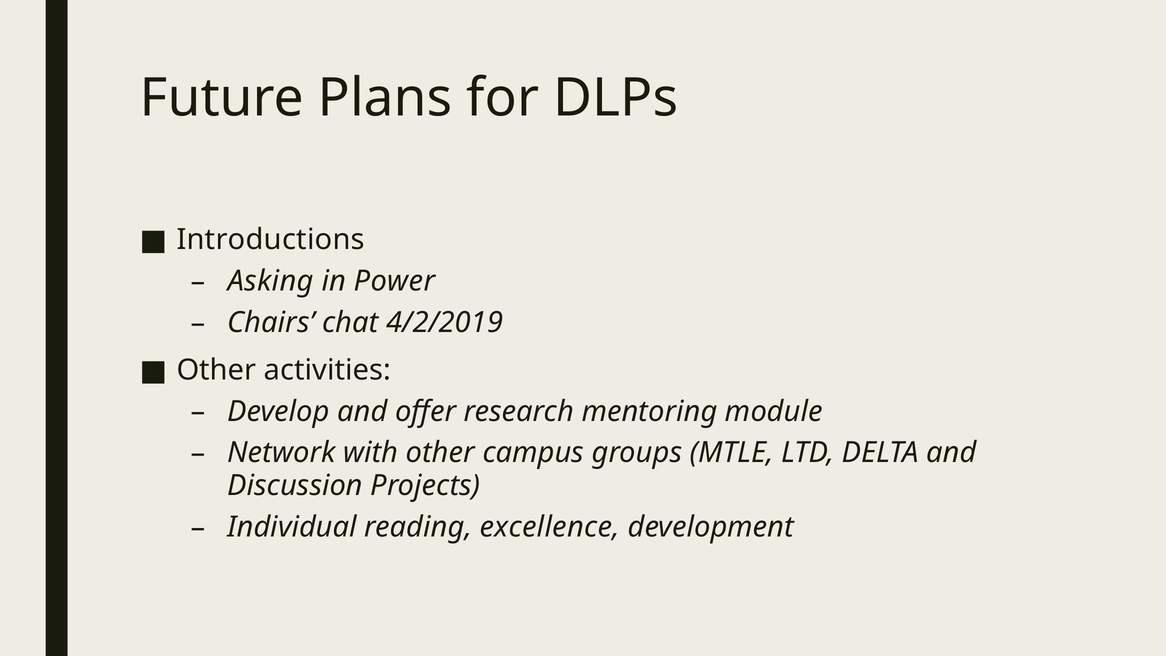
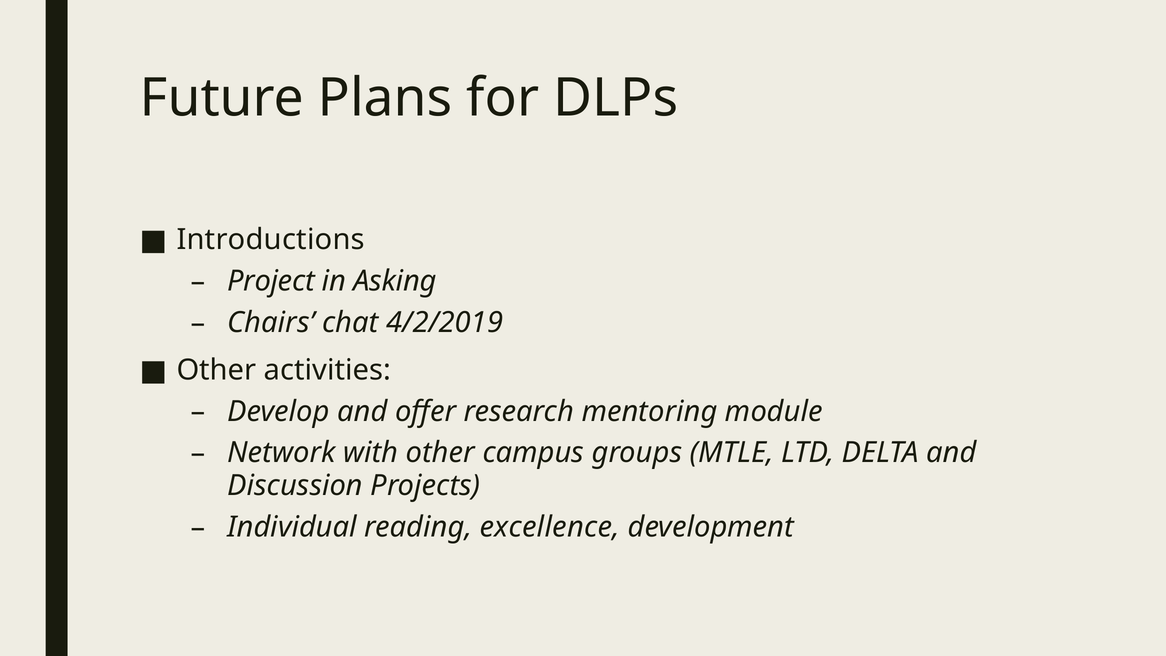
Asking: Asking -> Project
Power: Power -> Asking
